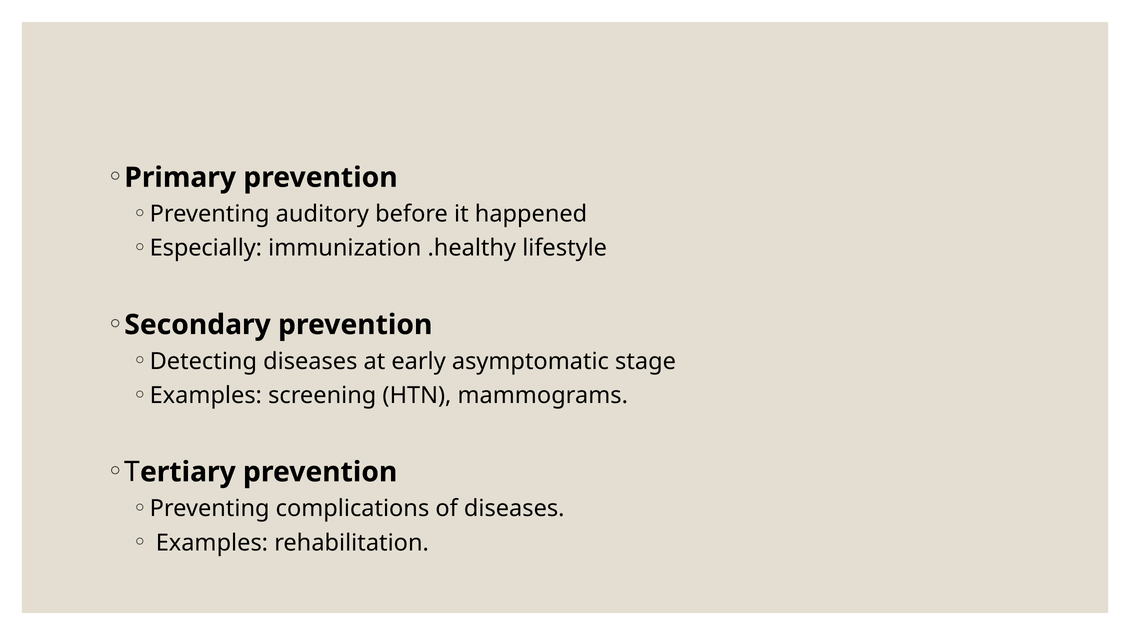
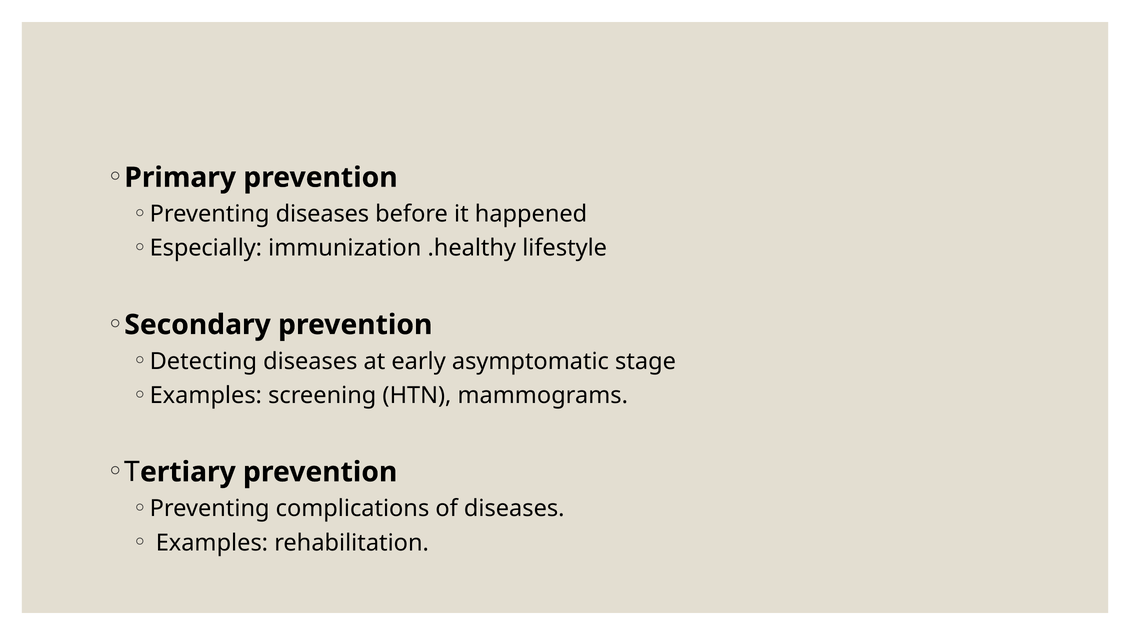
Preventing auditory: auditory -> diseases
